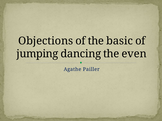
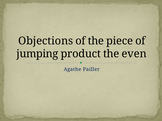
basic: basic -> piece
dancing: dancing -> product
